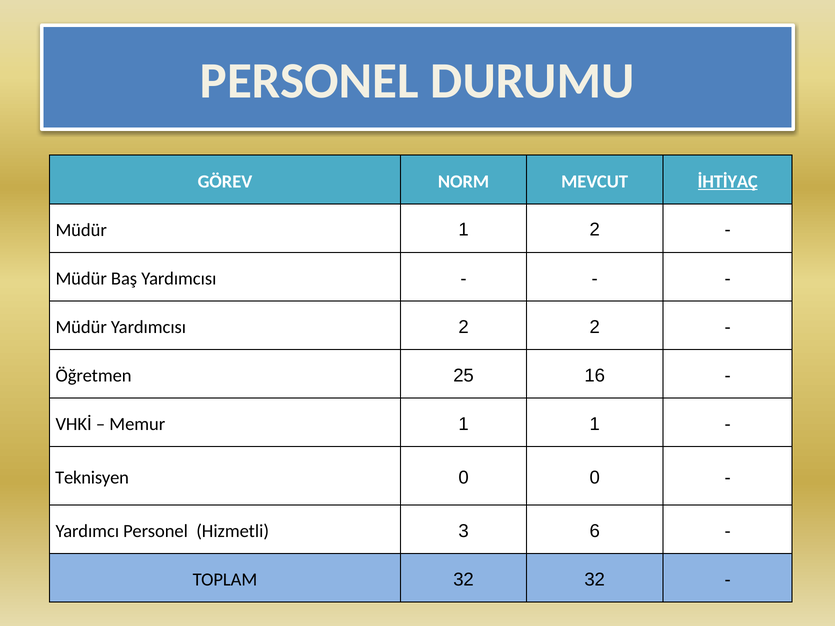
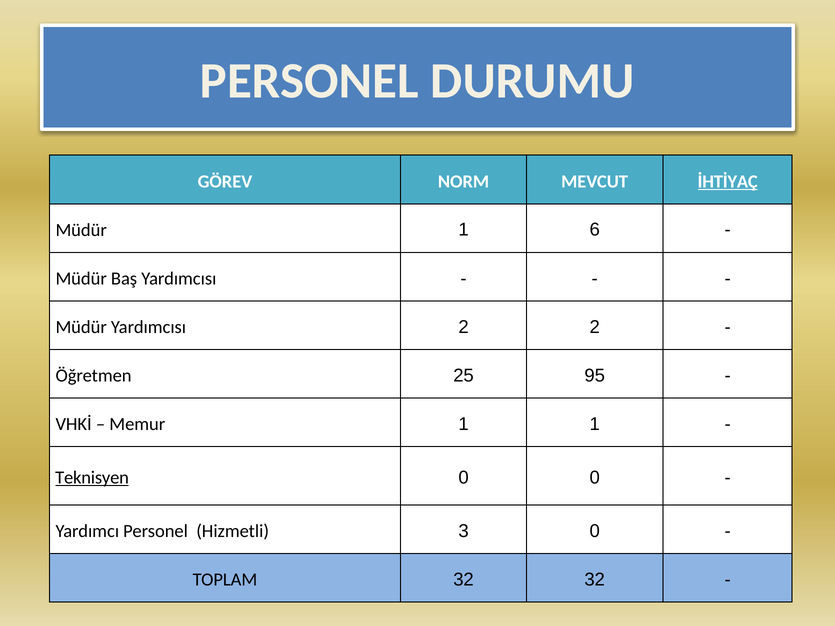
1 2: 2 -> 6
16: 16 -> 95
Teknisyen underline: none -> present
3 6: 6 -> 0
